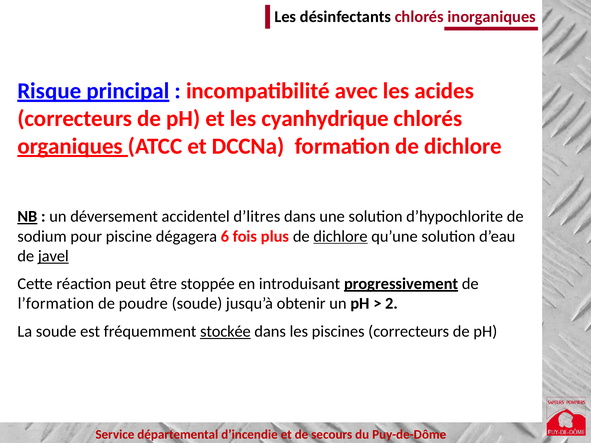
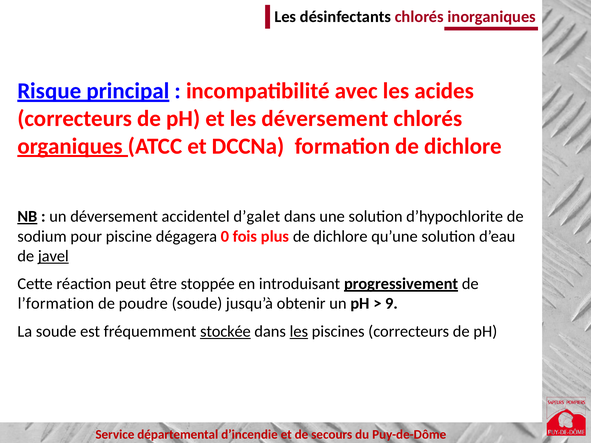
les cyanhydrique: cyanhydrique -> déversement
d’litres: d’litres -> d’galet
6: 6 -> 0
dichlore at (340, 236) underline: present -> none
2: 2 -> 9
les at (299, 332) underline: none -> present
